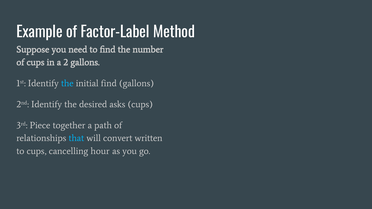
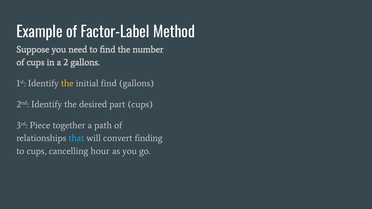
the at (67, 83) colour: light blue -> yellow
asks: asks -> part
written: written -> finding
